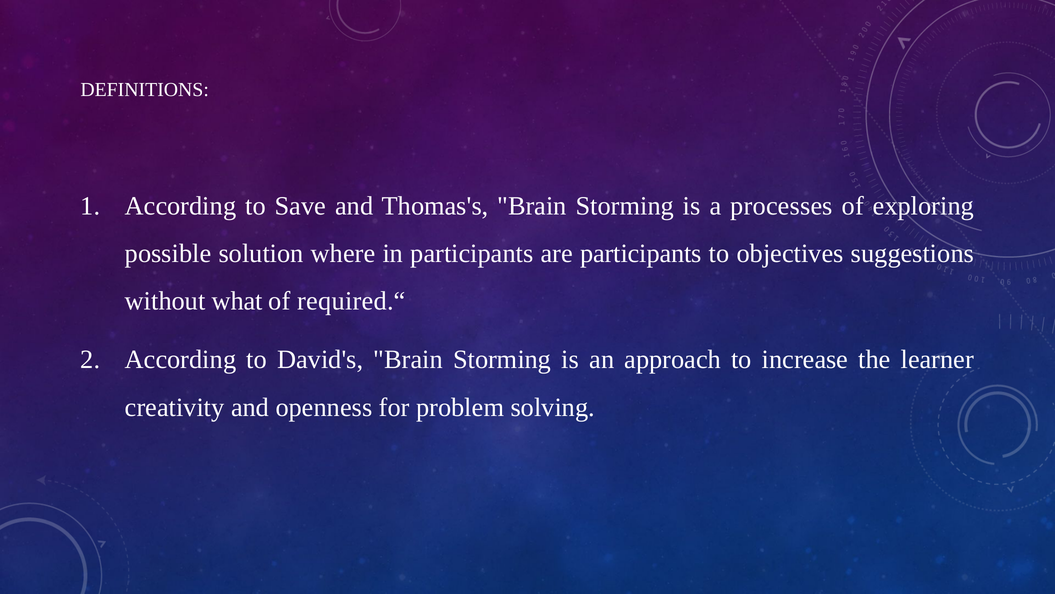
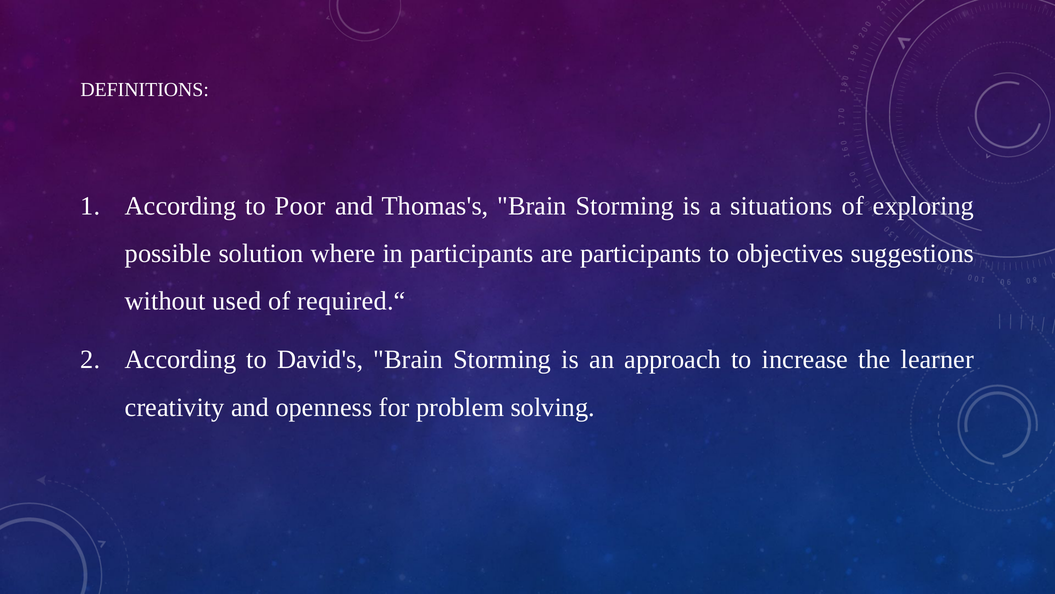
Save: Save -> Poor
processes: processes -> situations
what: what -> used
